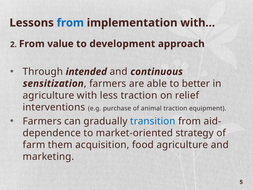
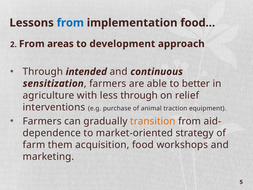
with…: with… -> food…
value: value -> areas
less traction: traction -> through
transition colour: blue -> orange
food agriculture: agriculture -> workshops
